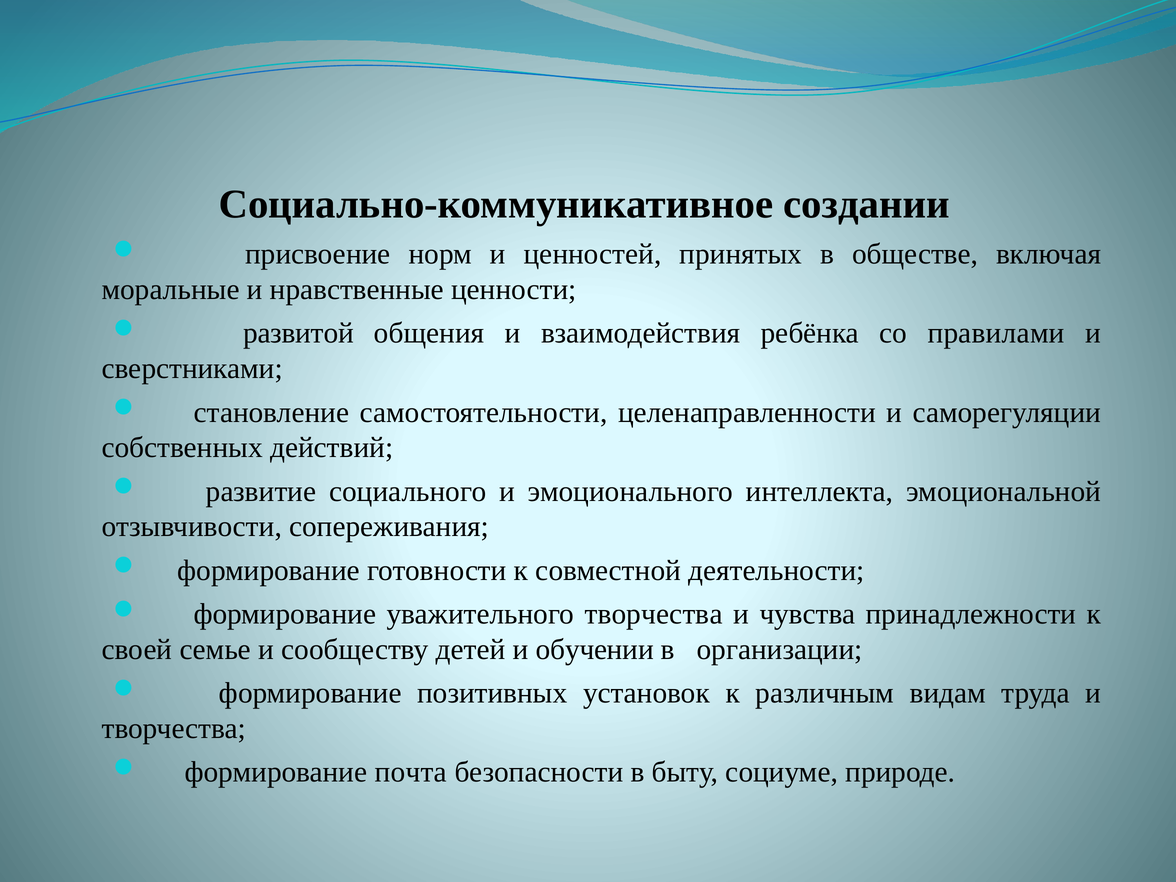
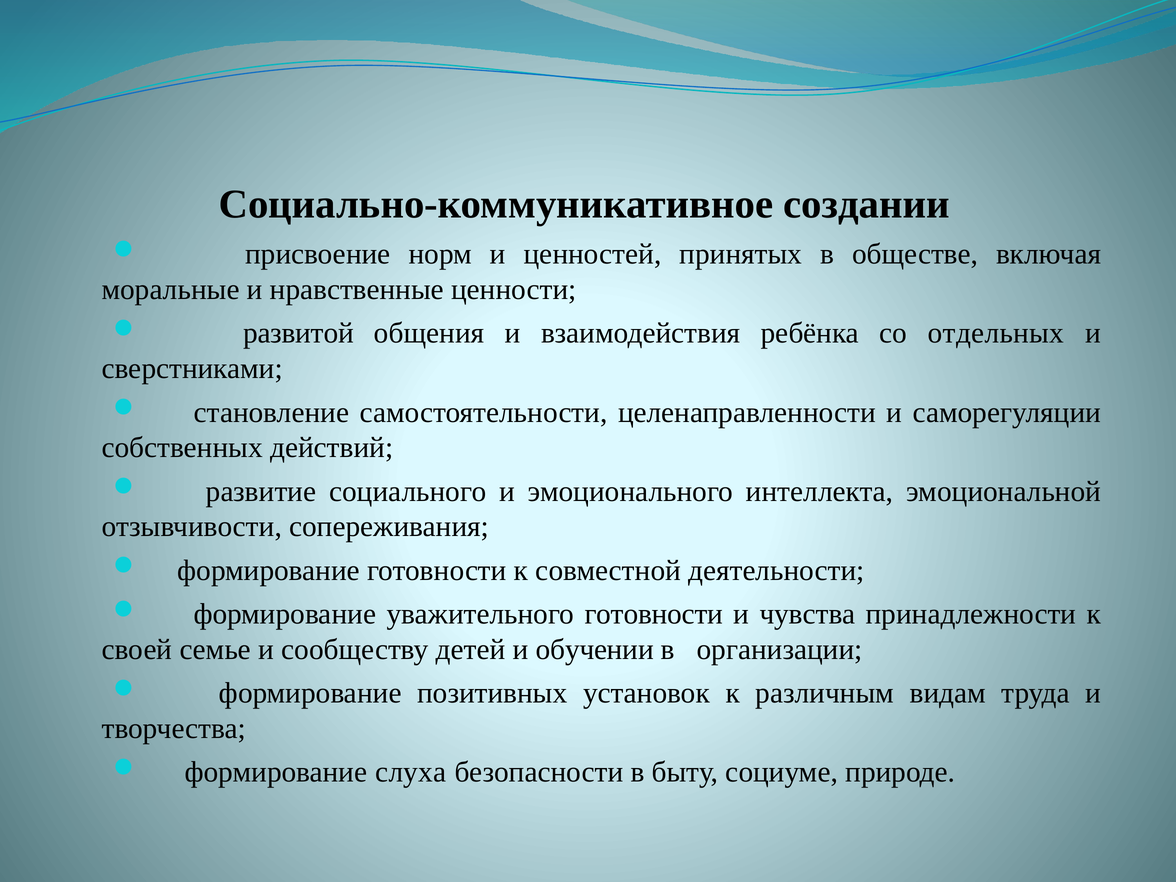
правилами: правилами -> отдельных
уважительного творчества: творчества -> готовности
почта: почта -> слуха
